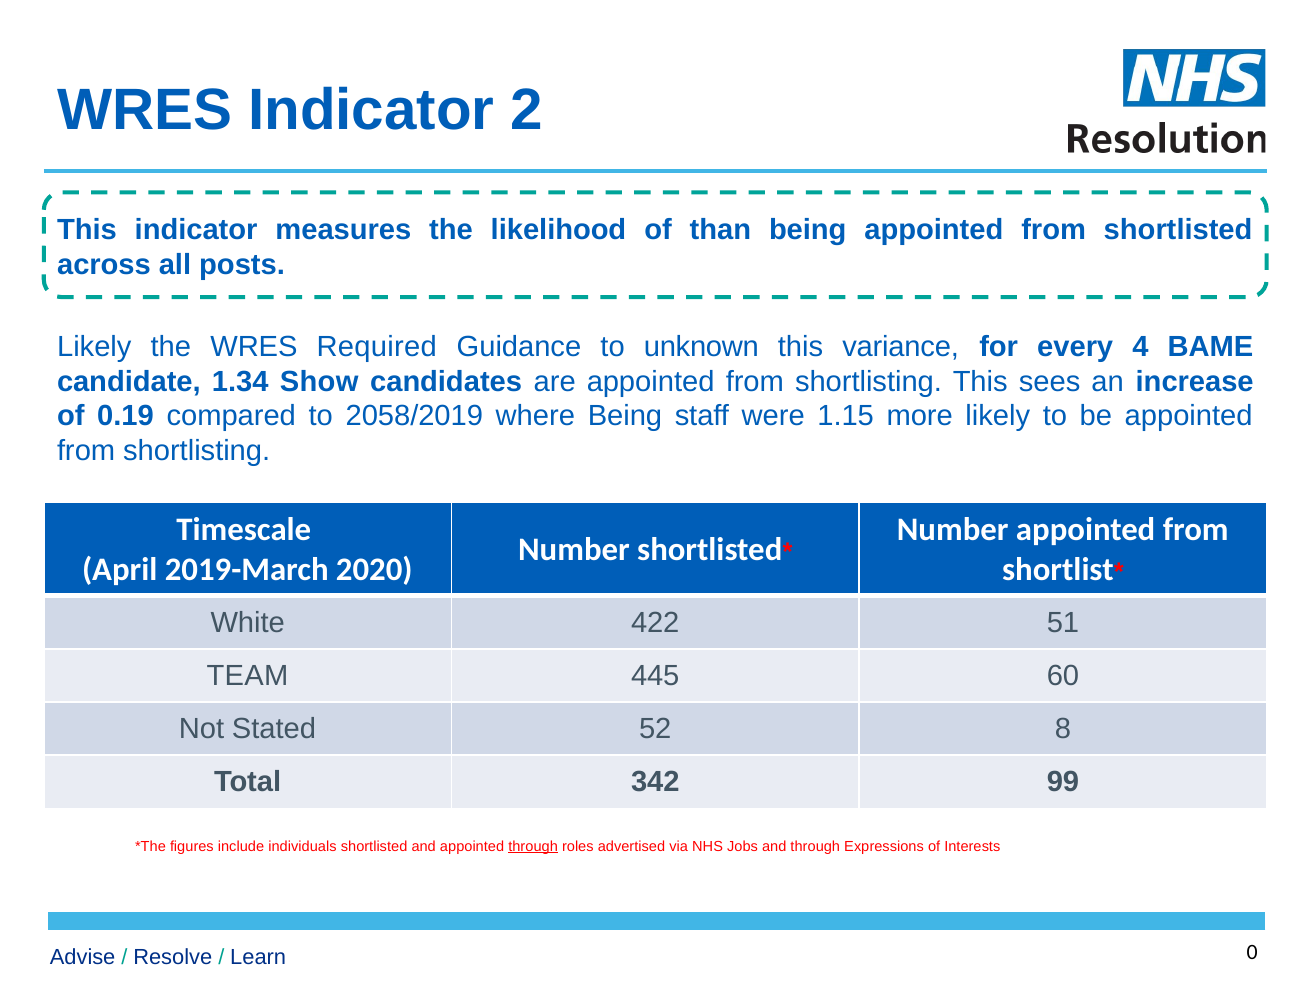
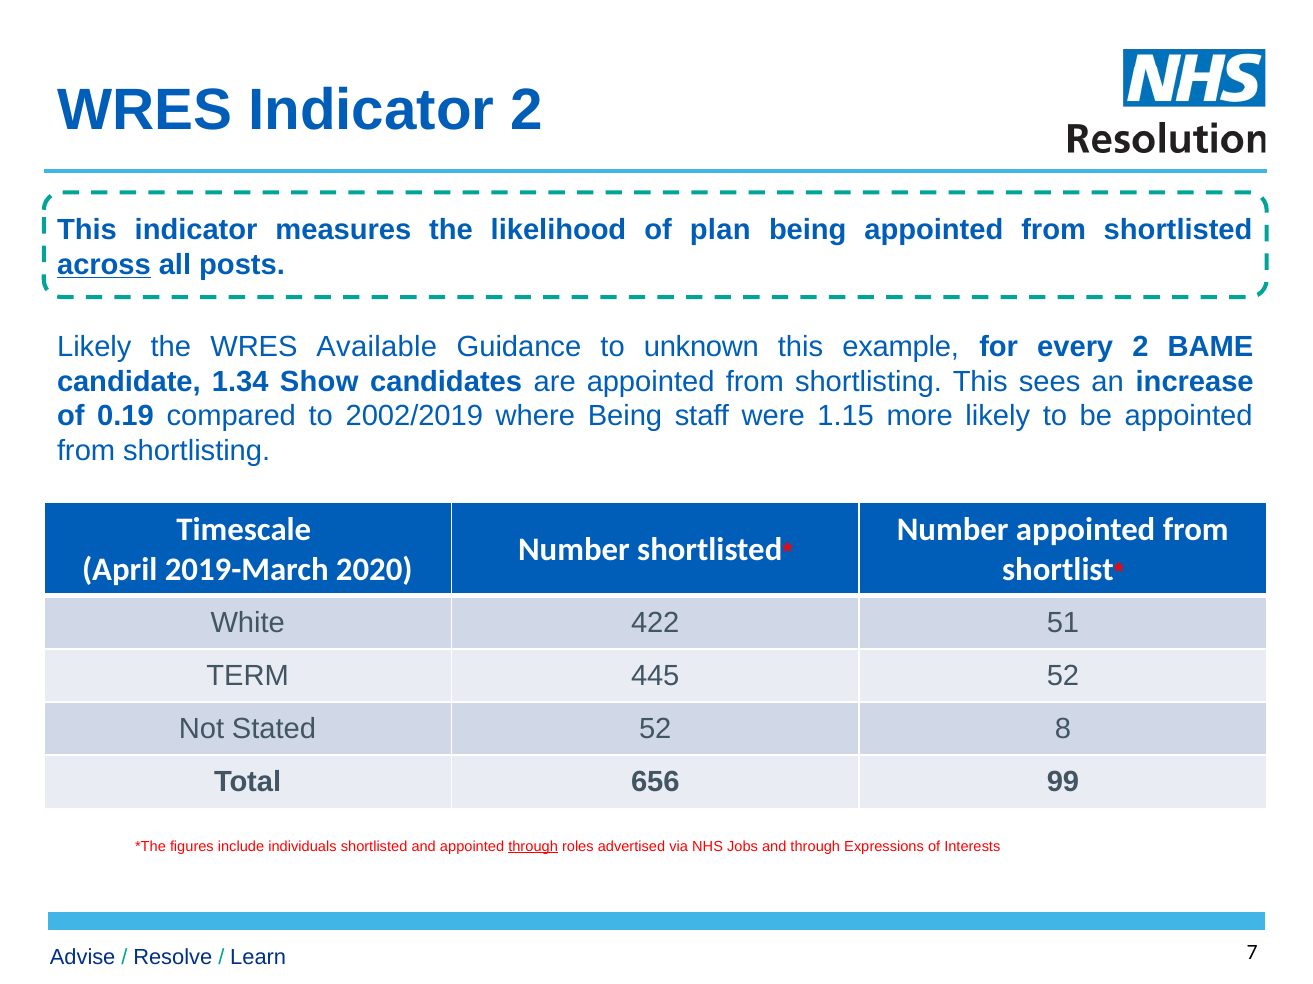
than: than -> plan
across underline: none -> present
Required: Required -> Available
variance: variance -> example
every 4: 4 -> 2
2058/2019: 2058/2019 -> 2002/2019
TEAM: TEAM -> TERM
445 60: 60 -> 52
342: 342 -> 656
0: 0 -> 7
